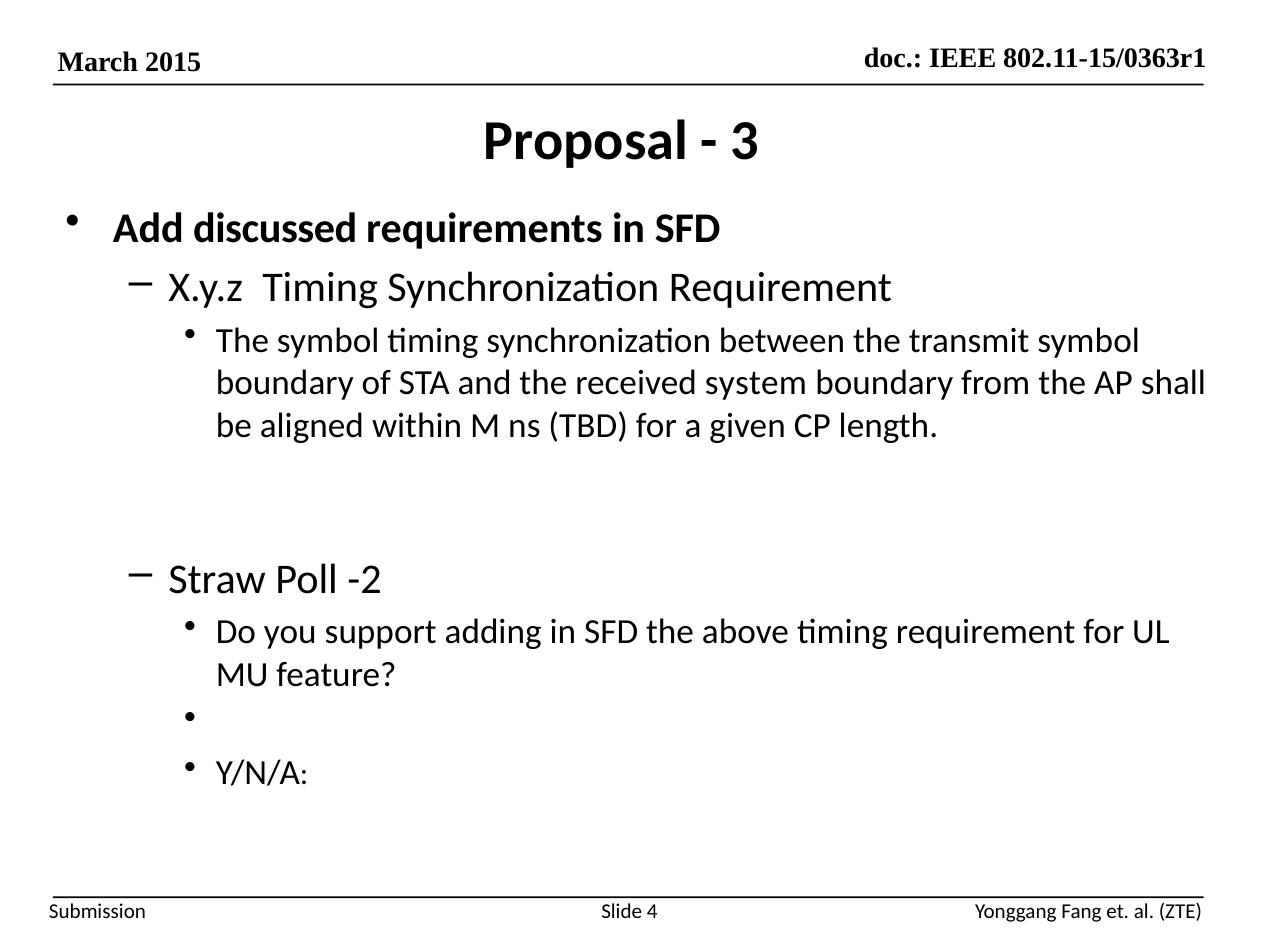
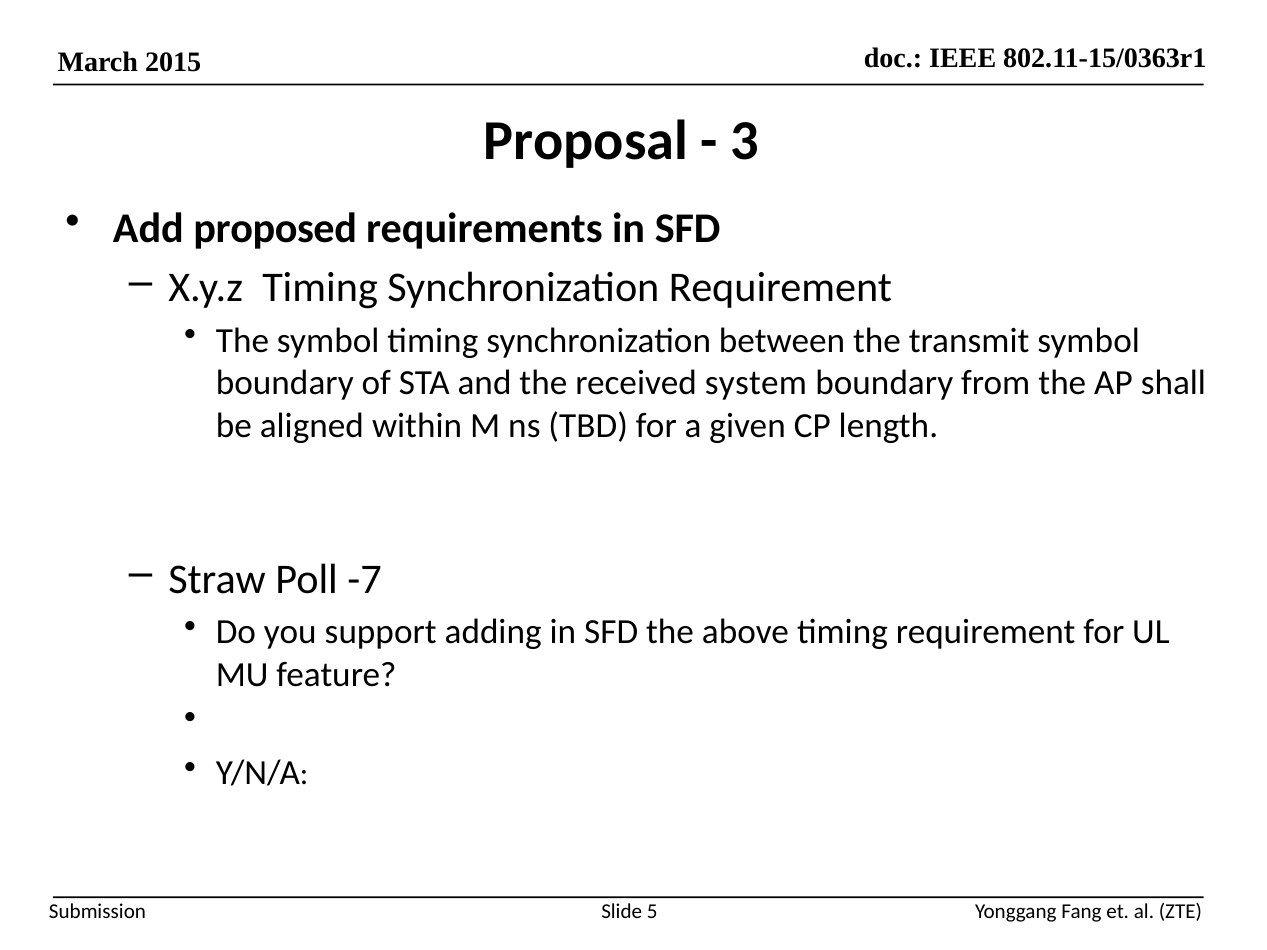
discussed: discussed -> proposed
-2: -2 -> -7
4: 4 -> 5
